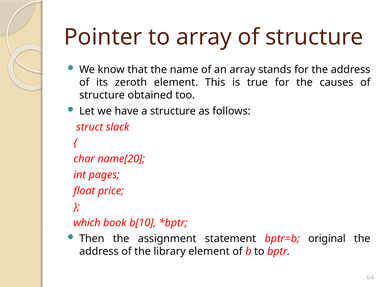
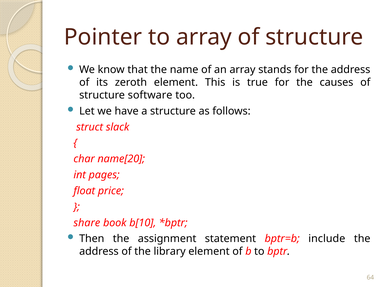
obtained: obtained -> software
which: which -> share
original: original -> include
